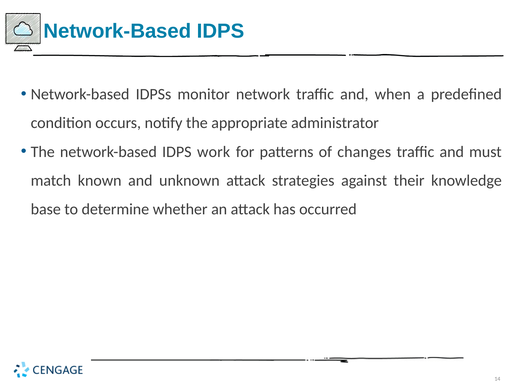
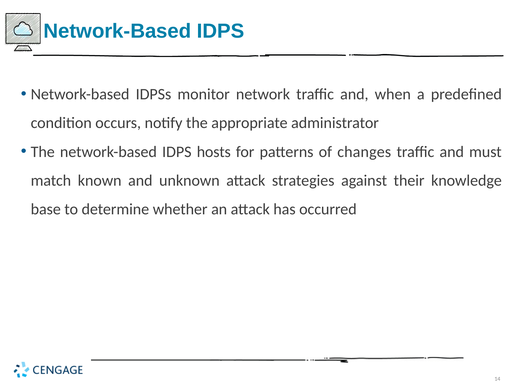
work: work -> hosts
